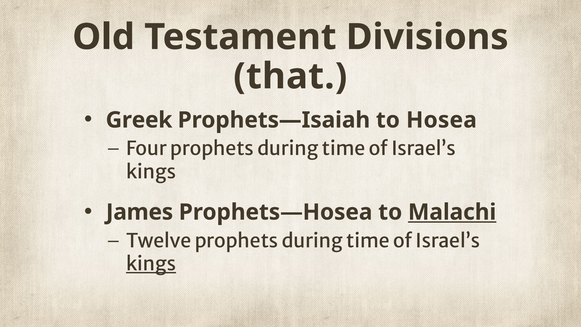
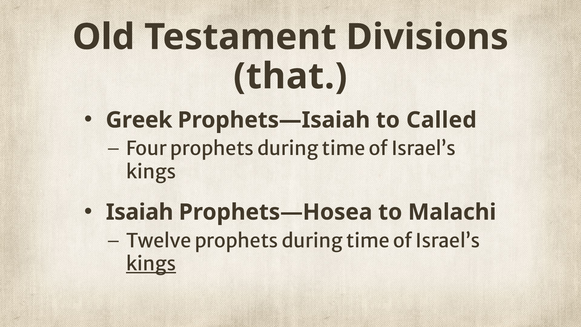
Hosea: Hosea -> Called
James: James -> Isaiah
Malachi underline: present -> none
